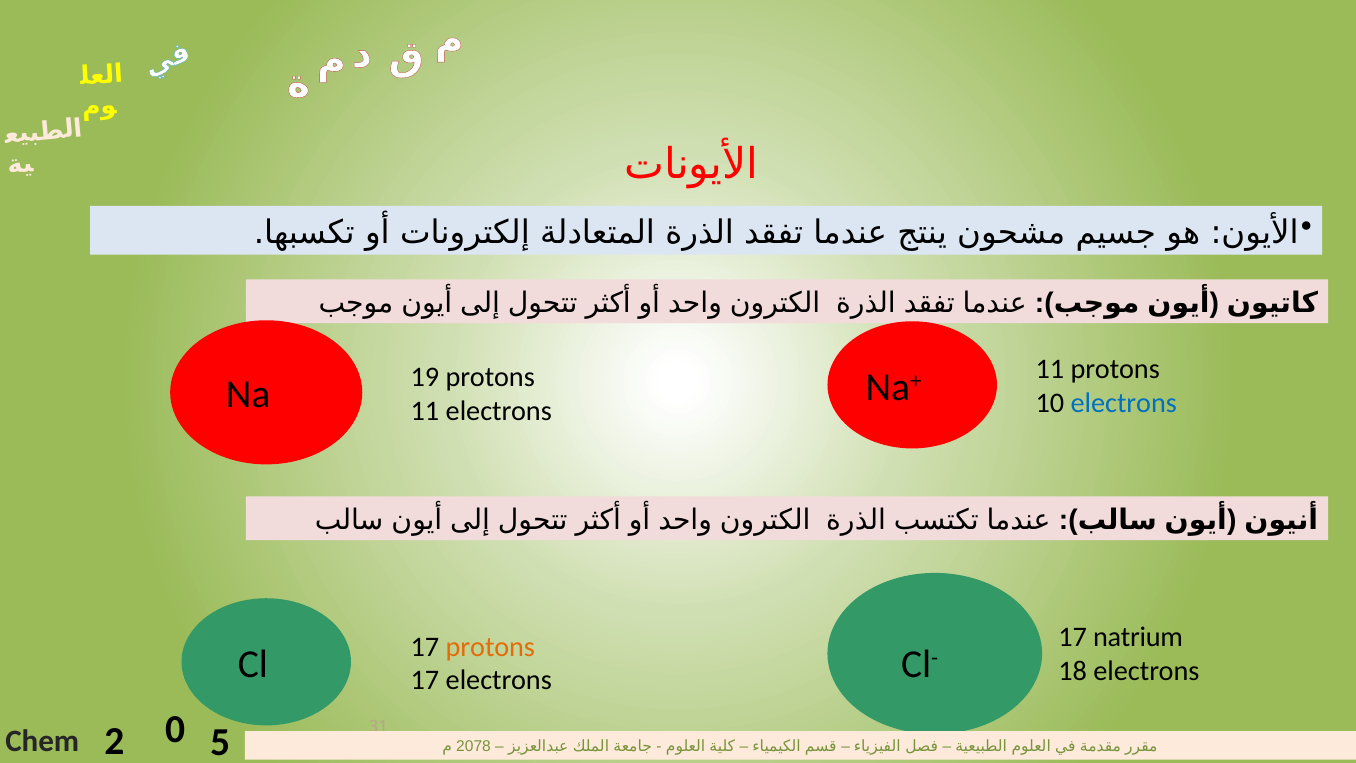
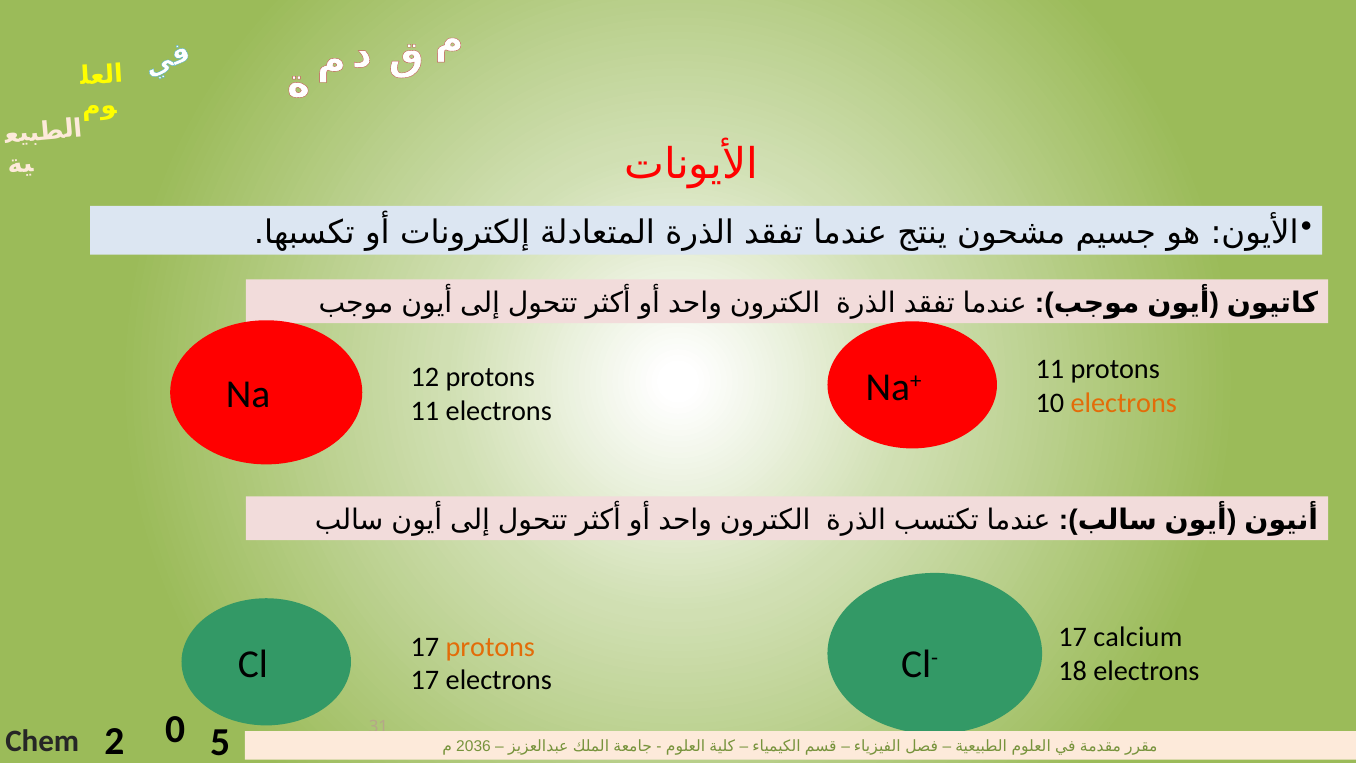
19: 19 -> 12
electrons at (1124, 403) colour: blue -> orange
natrium: natrium -> calcium
2078: 2078 -> 2036
